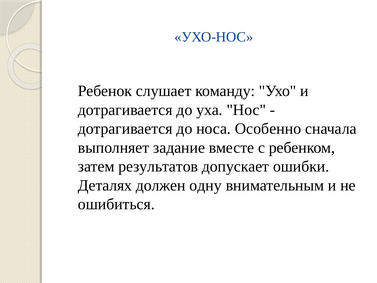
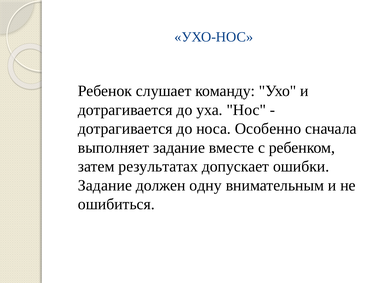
результатов: результатов -> результатах
Деталях at (105, 185): Деталях -> Задание
